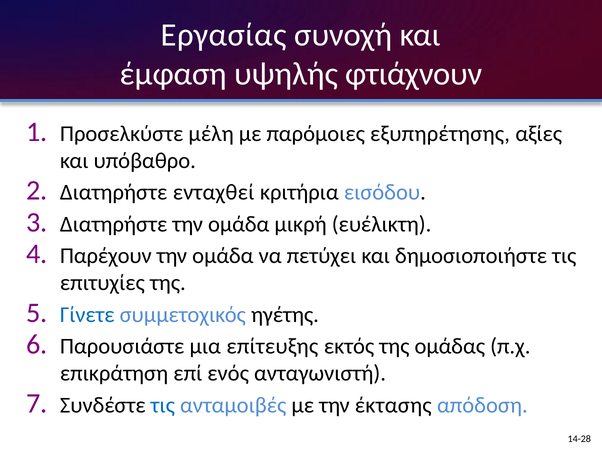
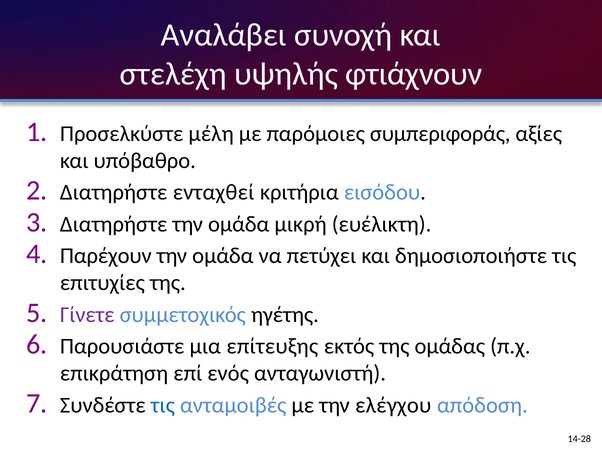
Εργασίας: Εργασίας -> Αναλάβει
έμφαση: έμφαση -> στελέχη
εξυπηρέτησης: εξυπηρέτησης -> συμπεριφοράς
Γίνετε colour: blue -> purple
έκτασης: έκτασης -> ελέγχου
